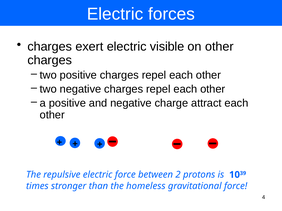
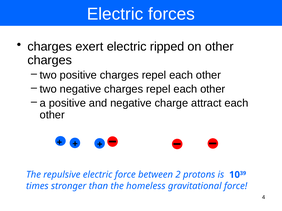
visible: visible -> ripped
